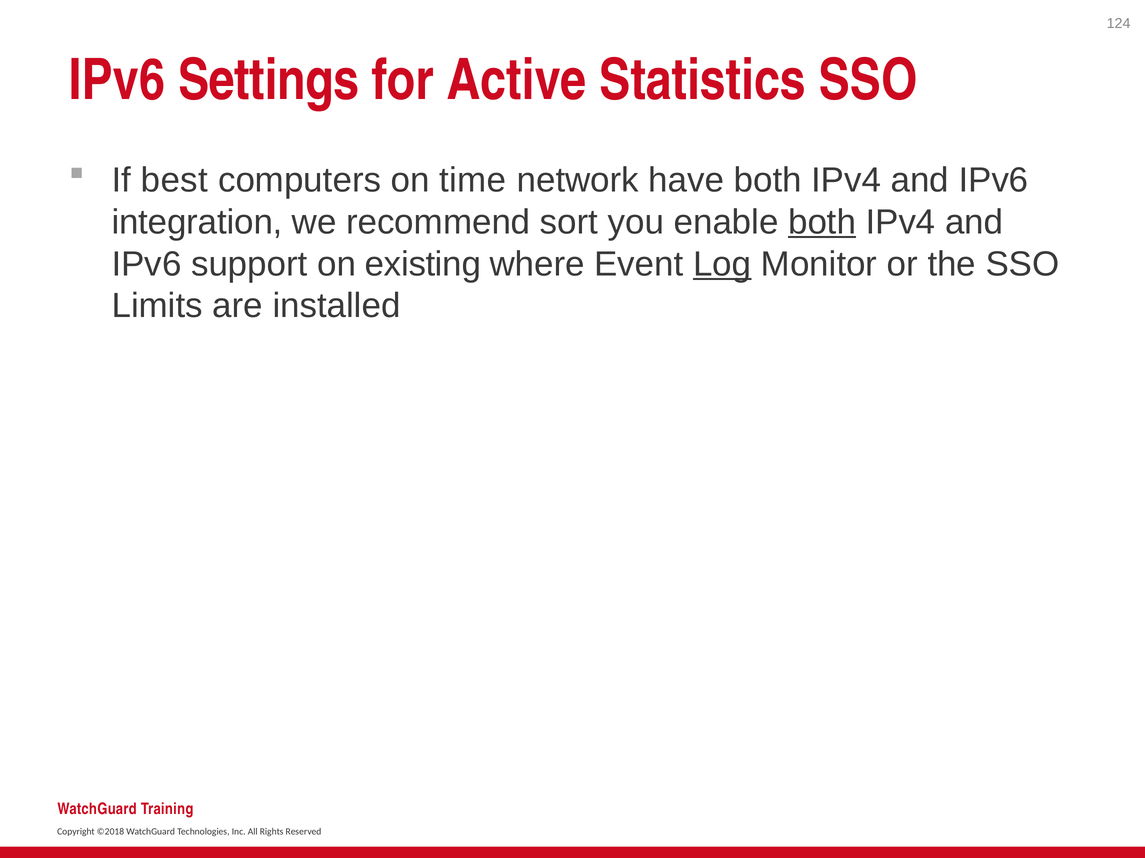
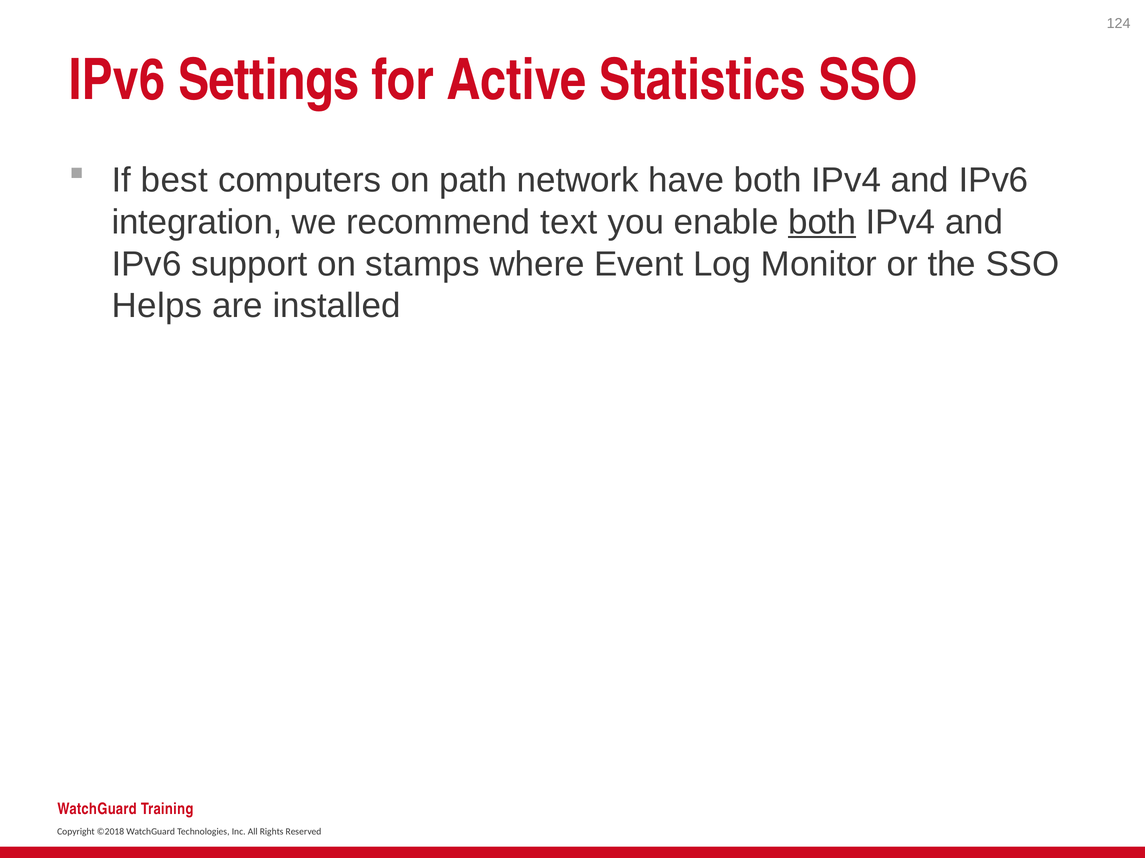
time: time -> path
sort: sort -> text
existing: existing -> stamps
Log underline: present -> none
Limits: Limits -> Helps
